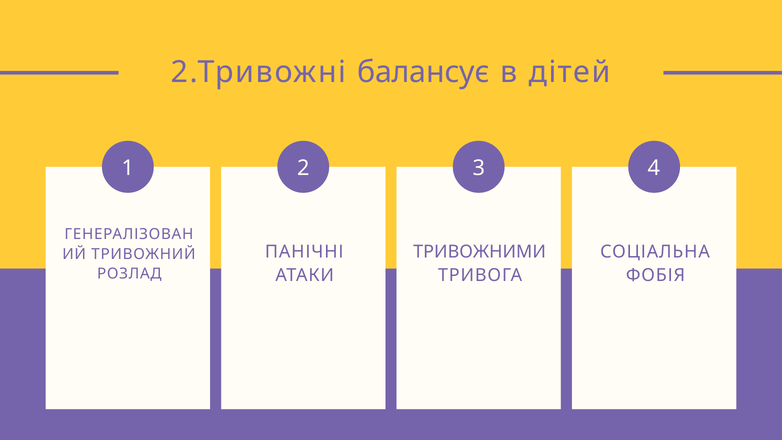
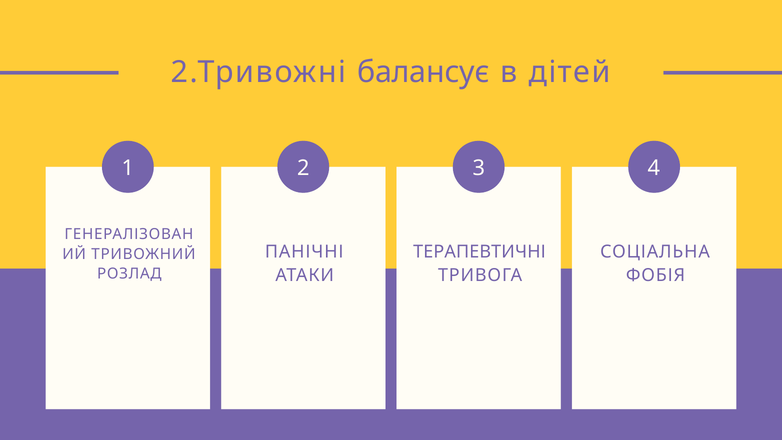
ТРИВОЖНИМИ: ТРИВОЖНИМИ -> ТЕРАПЕВТИЧНІ
